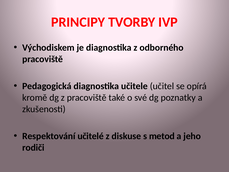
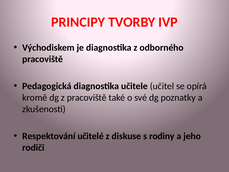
metod: metod -> rodiny
